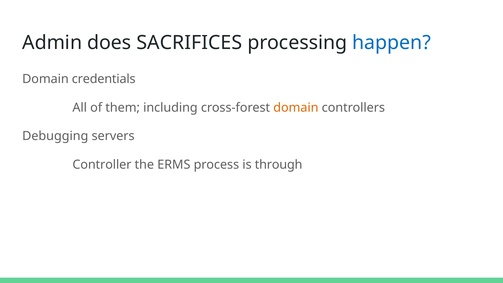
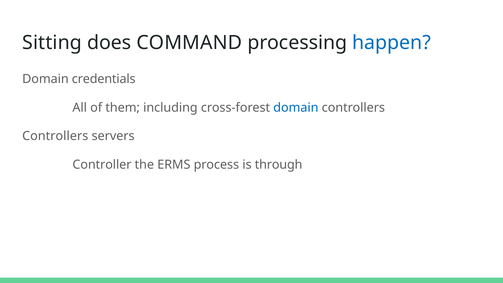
Admin: Admin -> Sitting
SACRIFICES: SACRIFICES -> COMMAND
domain at (296, 108) colour: orange -> blue
Debugging at (55, 136): Debugging -> Controllers
